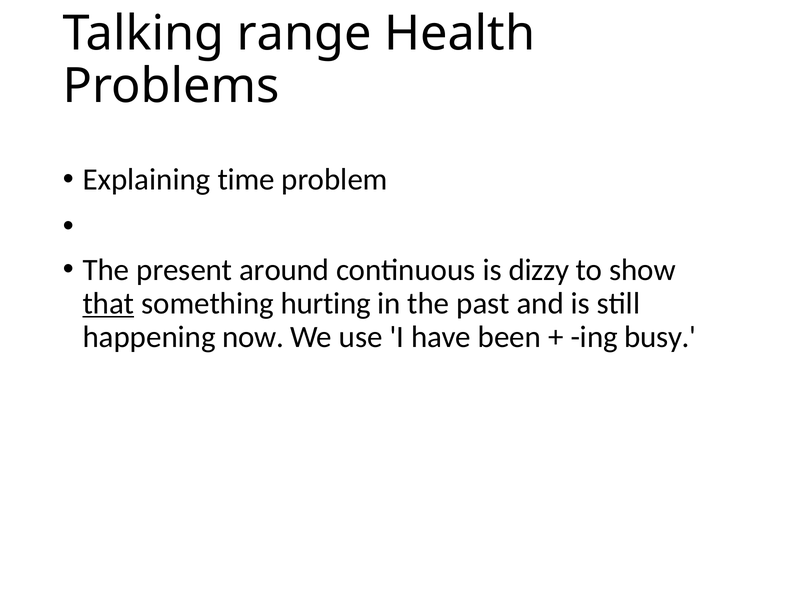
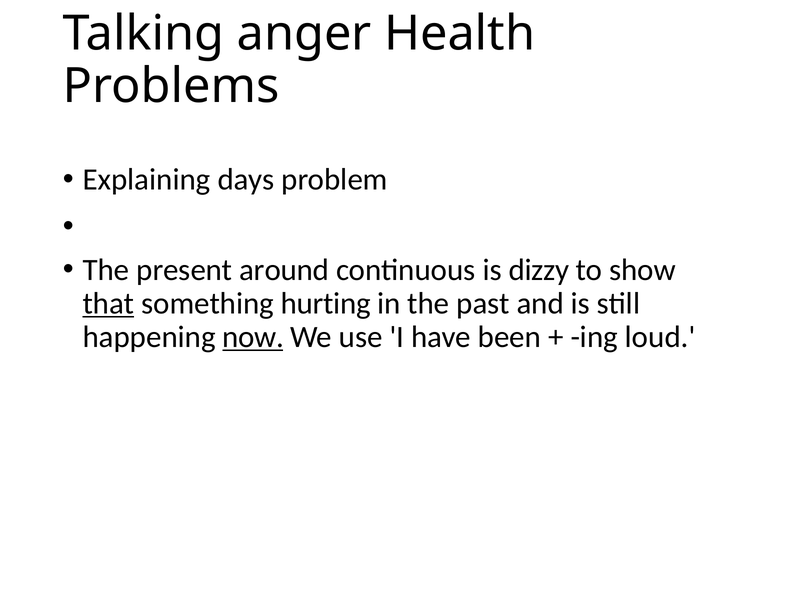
range: range -> anger
time: time -> days
now underline: none -> present
busy: busy -> loud
